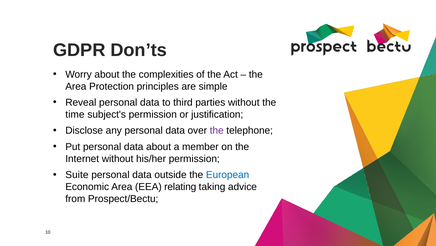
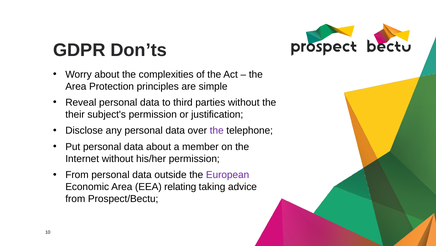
time: time -> their
Suite at (77, 174): Suite -> From
European colour: blue -> purple
